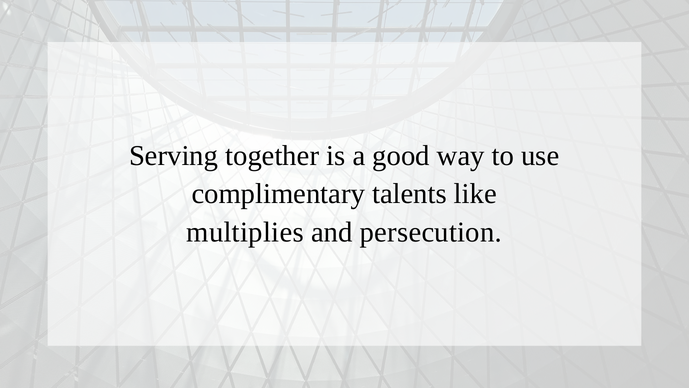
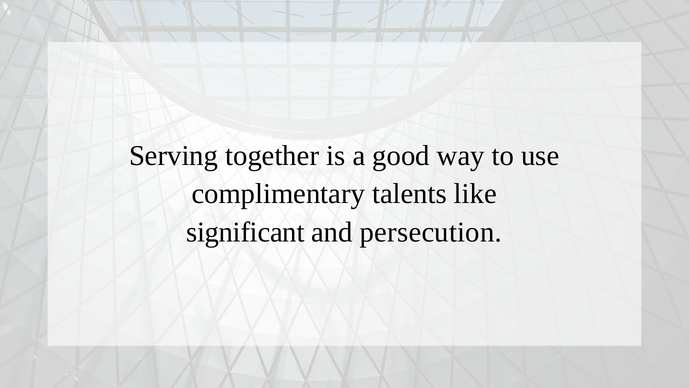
multiplies: multiplies -> significant
